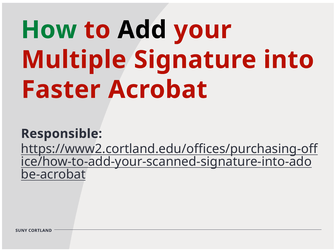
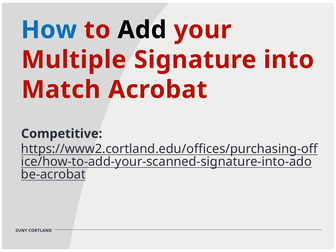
How colour: green -> blue
Faster: Faster -> Match
Responsible: Responsible -> Competitive
